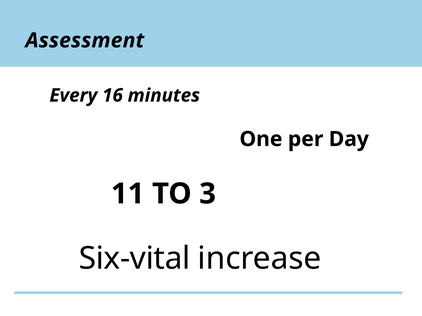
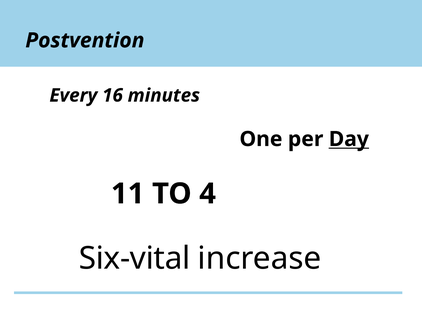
Assessment: Assessment -> Postvention
Day underline: none -> present
3: 3 -> 4
